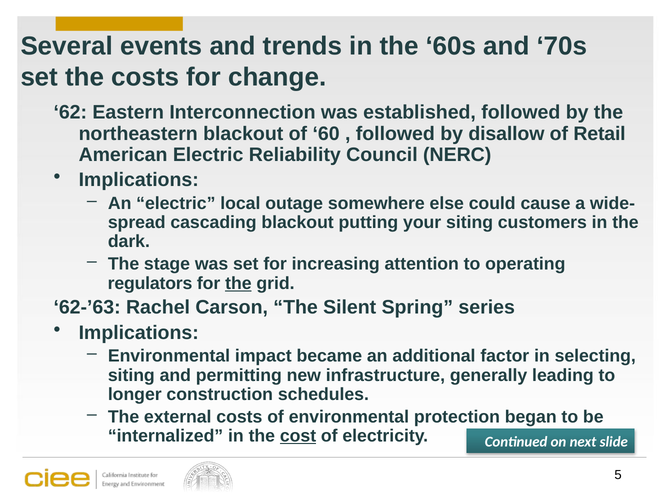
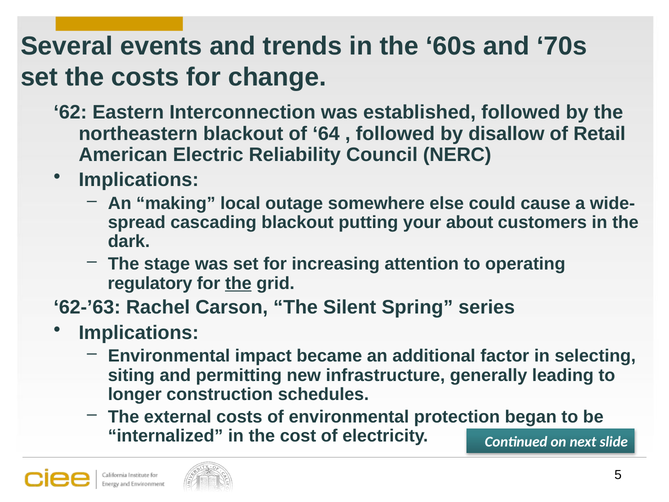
60: 60 -> 64
An electric: electric -> making
your siting: siting -> about
regulators: regulators -> regulatory
cost underline: present -> none
